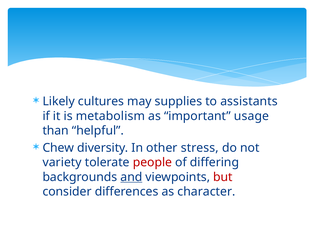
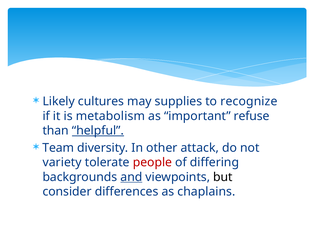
assistants: assistants -> recognize
usage: usage -> refuse
helpful underline: none -> present
Chew: Chew -> Team
stress: stress -> attack
but colour: red -> black
character: character -> chaplains
